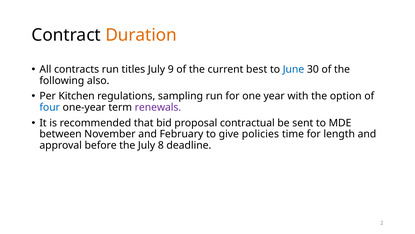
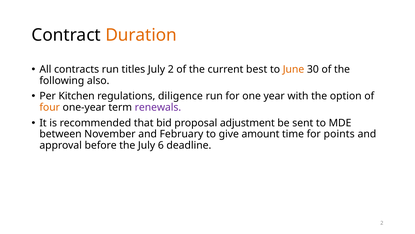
July 9: 9 -> 2
June colour: blue -> orange
sampling: sampling -> diligence
four colour: blue -> orange
contractual: contractual -> adjustment
policies: policies -> amount
length: length -> points
8: 8 -> 6
